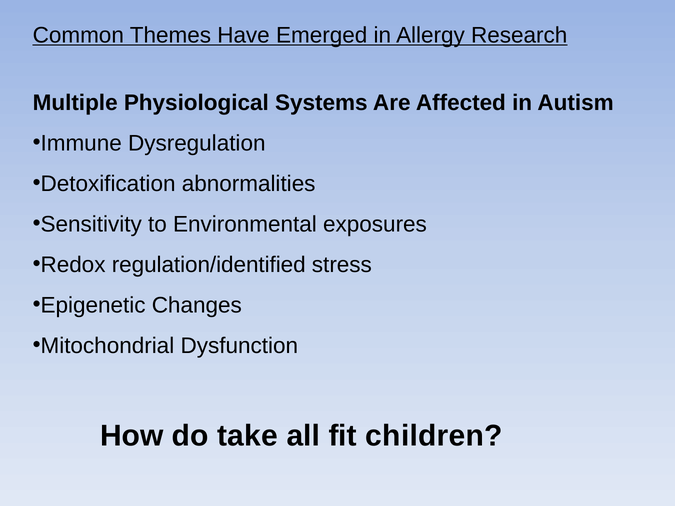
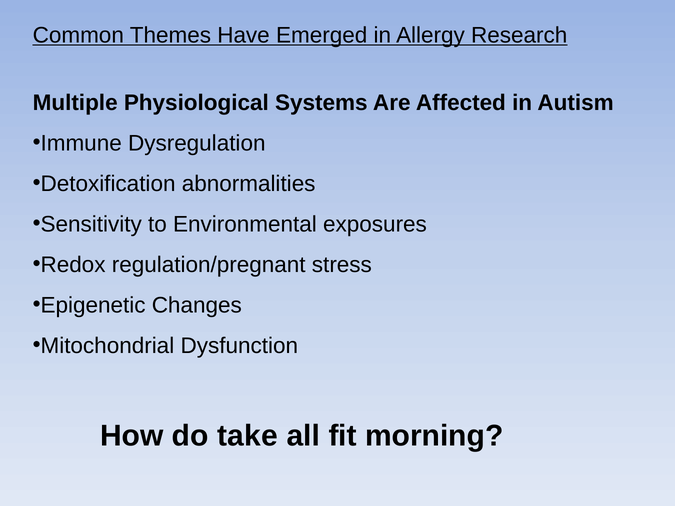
regulation/identified: regulation/identified -> regulation/pregnant
children: children -> morning
